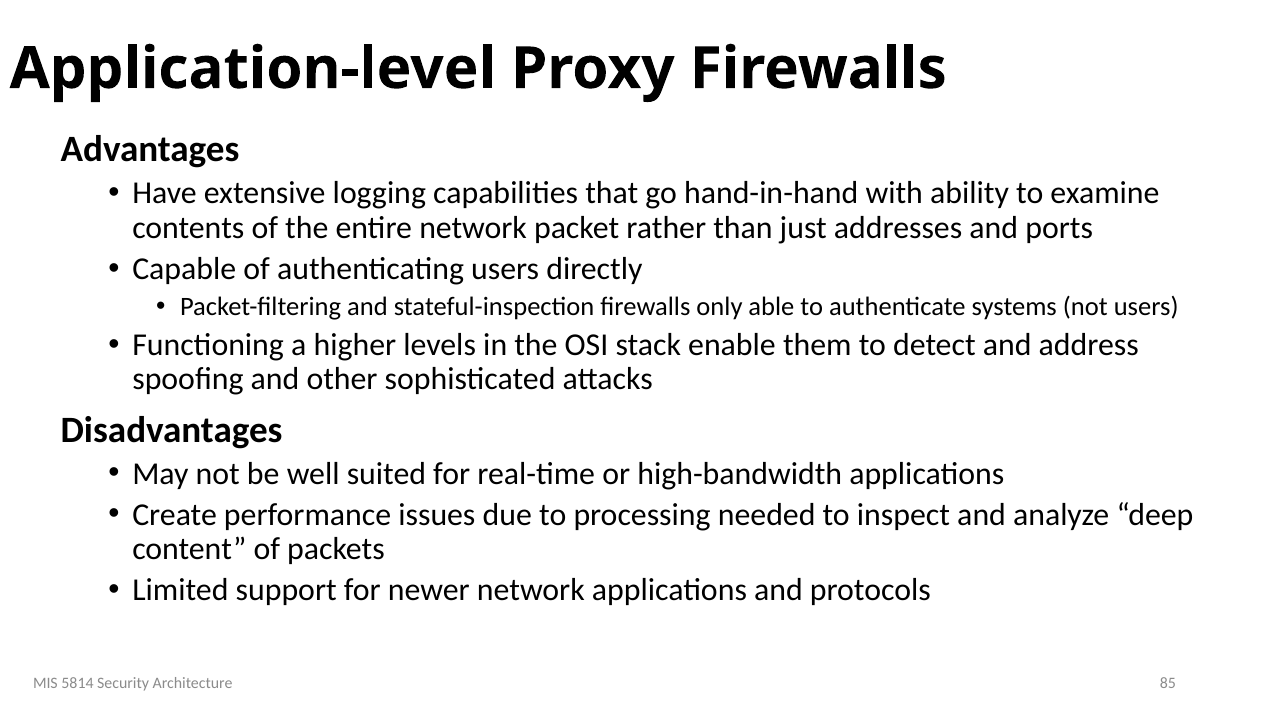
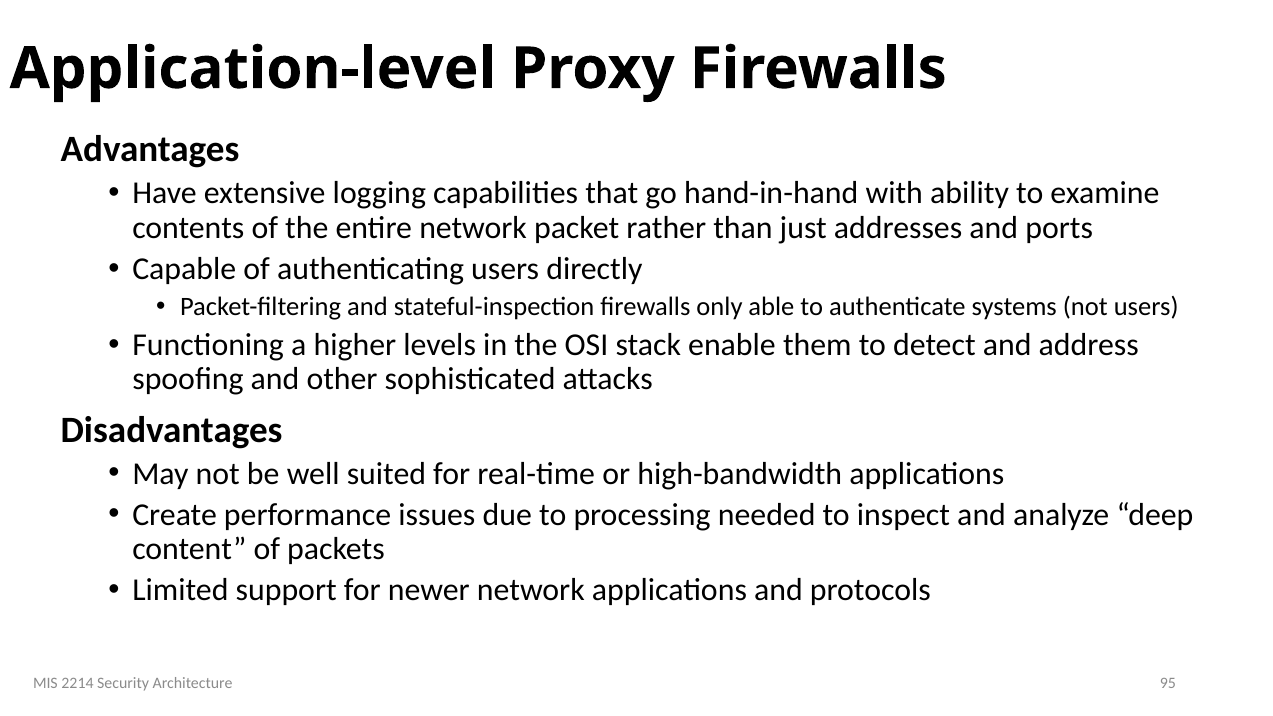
5814: 5814 -> 2214
85: 85 -> 95
